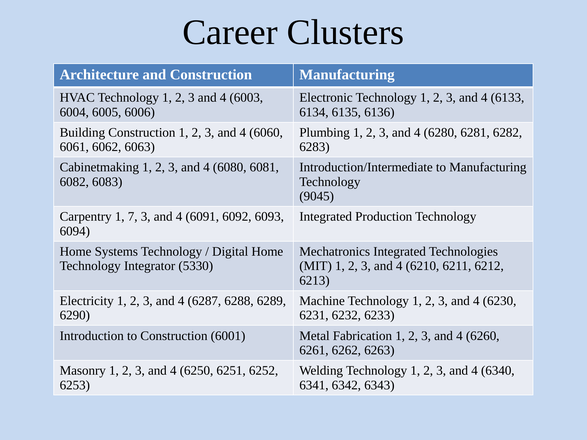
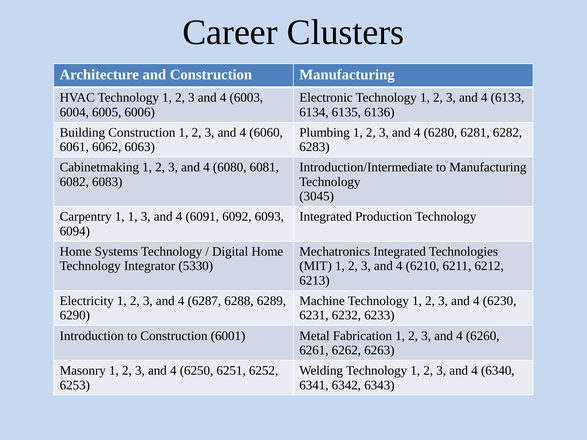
9045: 9045 -> 3045
1 7: 7 -> 1
